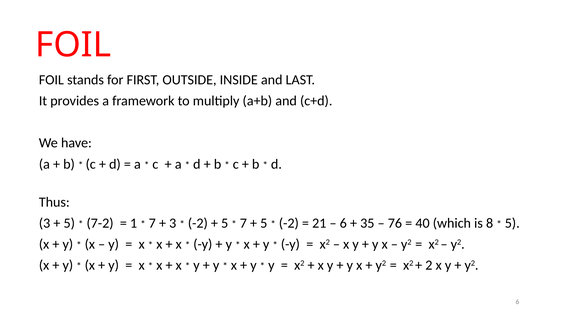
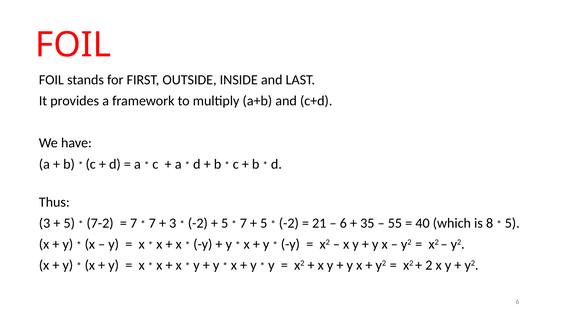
1 at (134, 223): 1 -> 7
76: 76 -> 55
